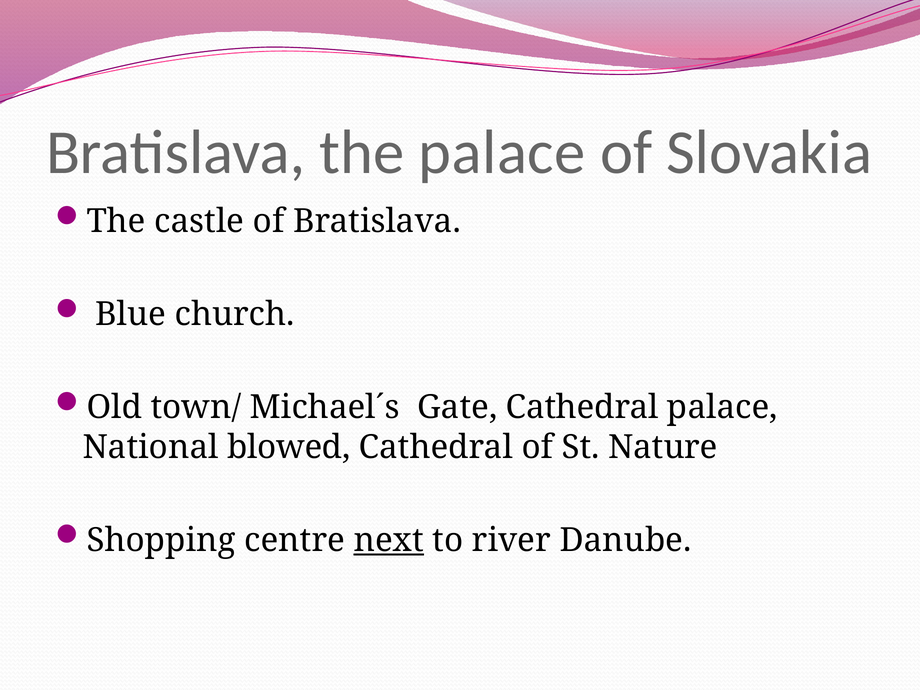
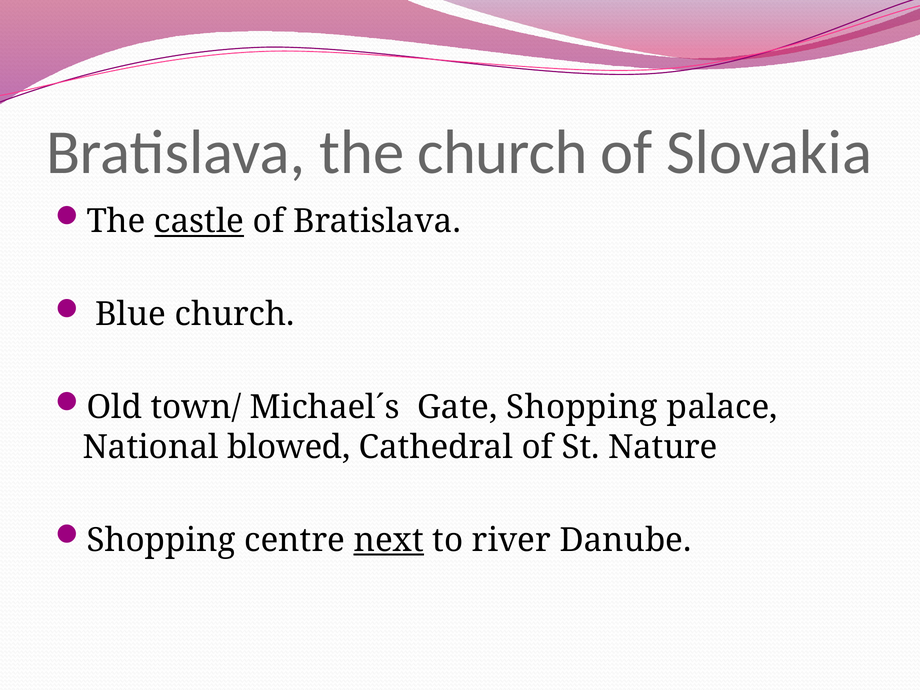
the palace: palace -> church
castle underline: none -> present
Gate Cathedral: Cathedral -> Shopping
